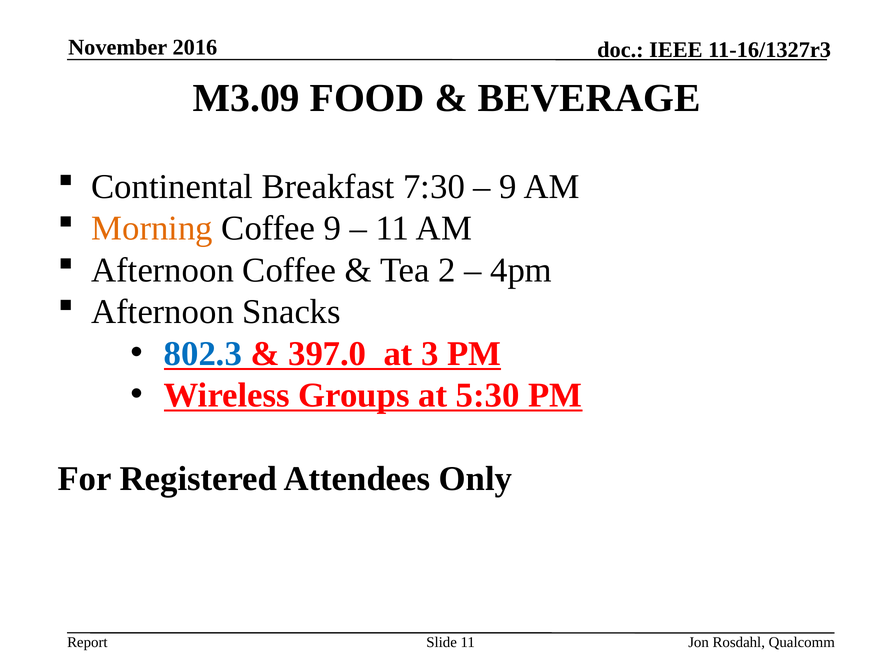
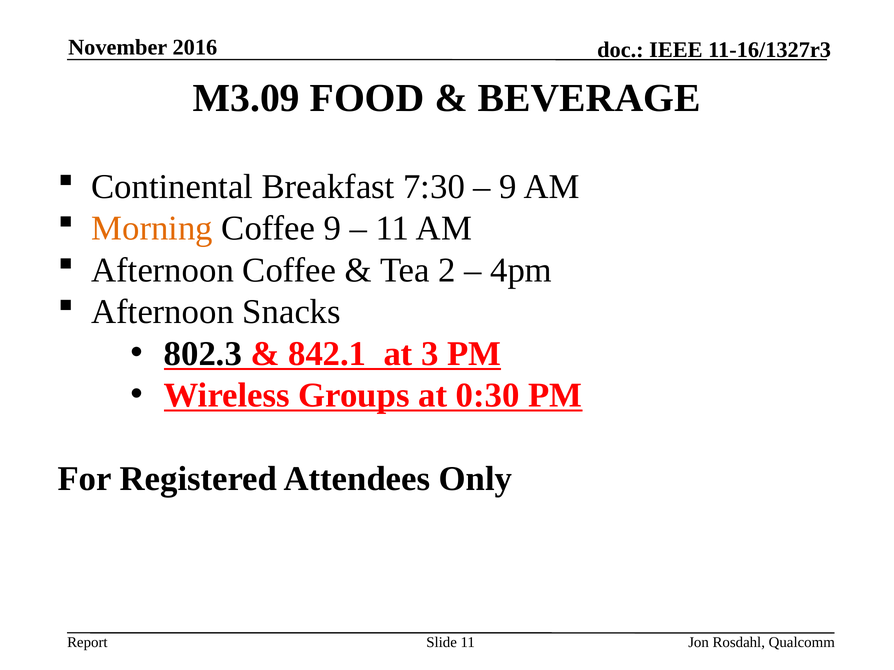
802.3 colour: blue -> black
397.0: 397.0 -> 842.1
5:30: 5:30 -> 0:30
